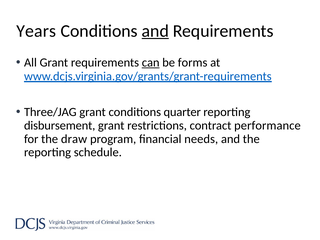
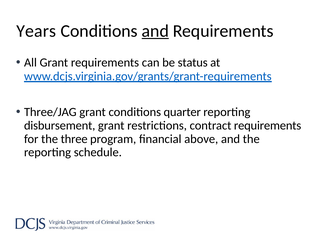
can underline: present -> none
forms: forms -> status
contract performance: performance -> requirements
draw: draw -> three
needs: needs -> above
